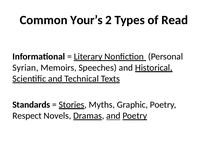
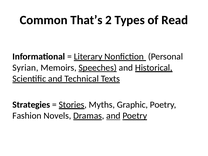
Your’s: Your’s -> That’s
Speeches underline: none -> present
Standards: Standards -> Strategies
Respect: Respect -> Fashion
